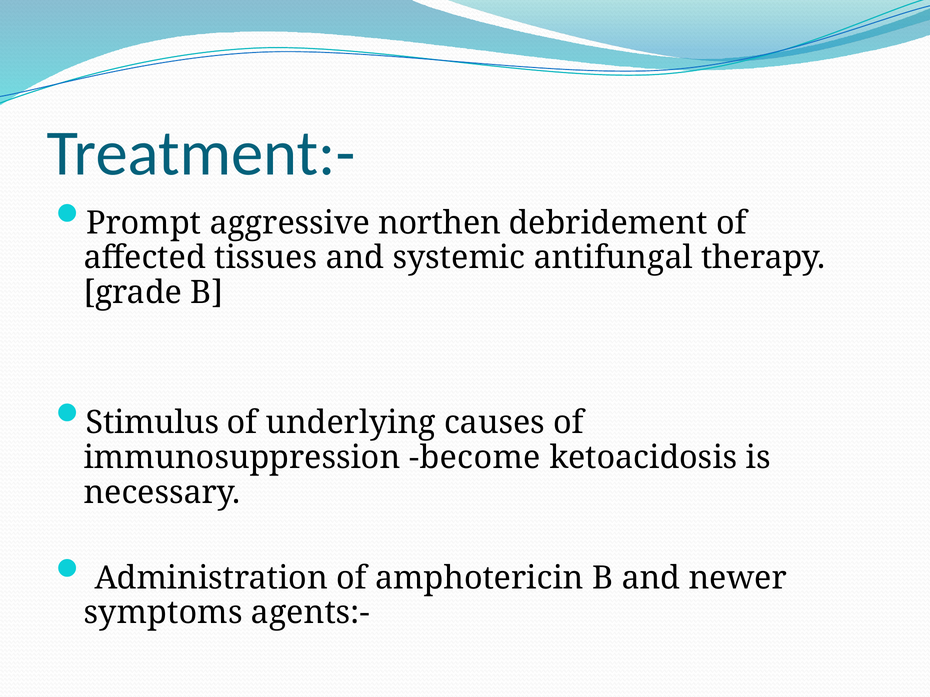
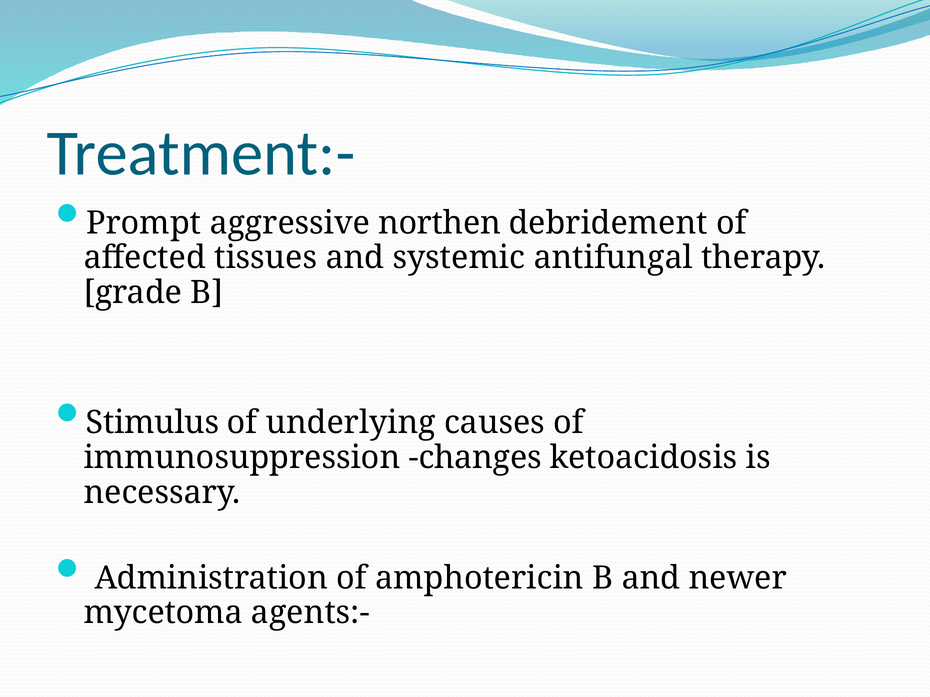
become: become -> changes
symptoms: symptoms -> mycetoma
